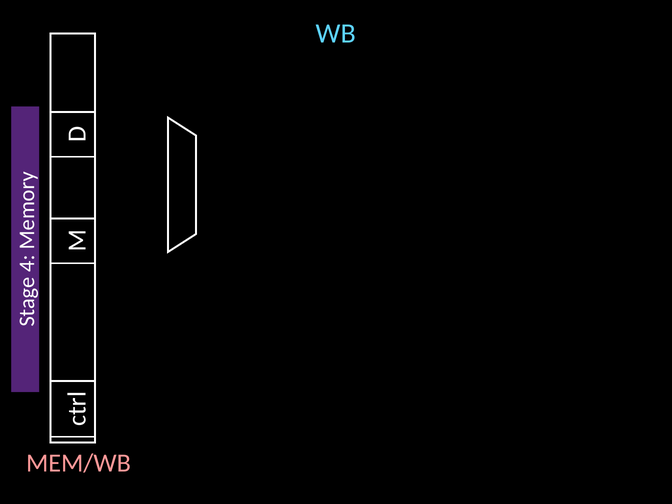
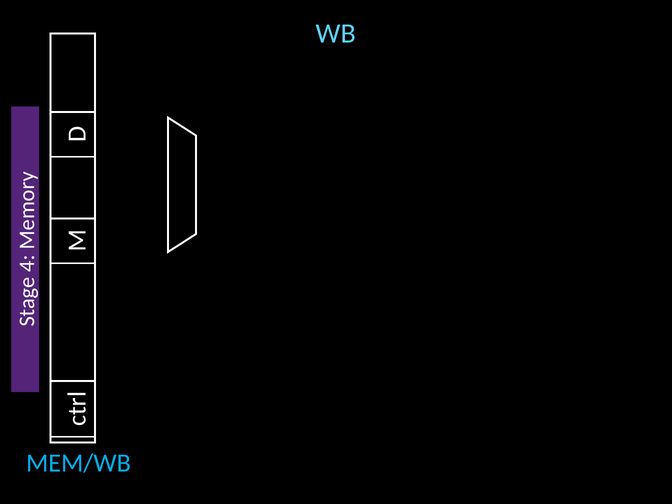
MEM/WB colour: pink -> light blue
